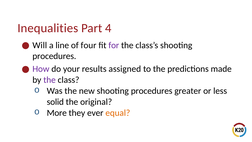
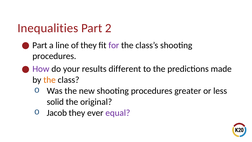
4: 4 -> 2
Will at (40, 45): Will -> Part
of four: four -> they
assigned: assigned -> different
the at (50, 80) colour: purple -> orange
More: More -> Jacob
equal colour: orange -> purple
